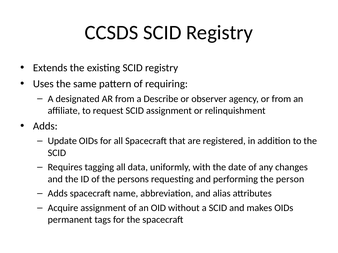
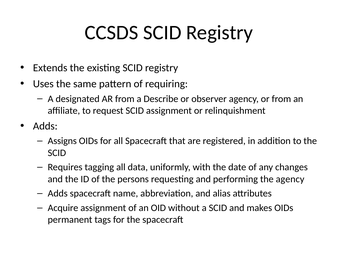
Update: Update -> Assigns
the person: person -> agency
